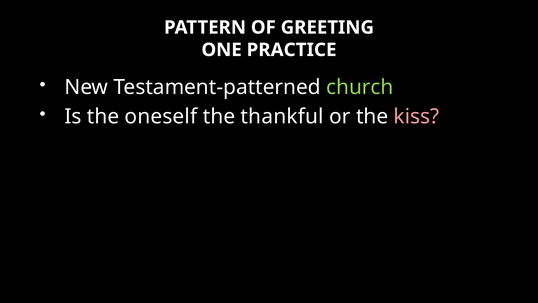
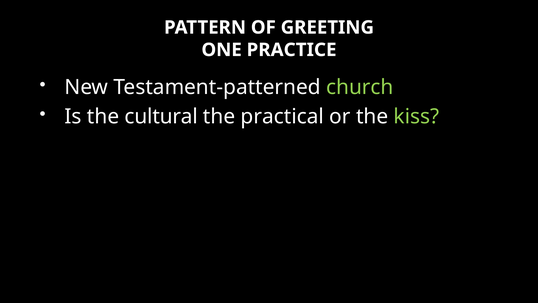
oneself: oneself -> cultural
thankful: thankful -> practical
kiss colour: pink -> light green
